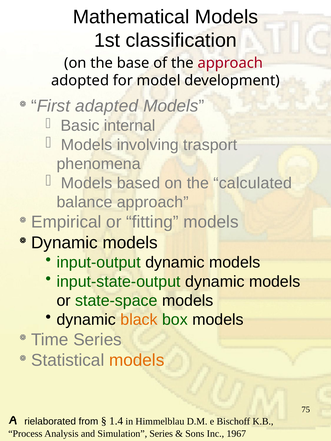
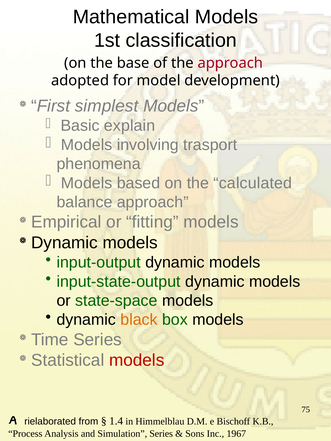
adapted: adapted -> simplest
internal: internal -> explain
models at (137, 361) colour: orange -> red
